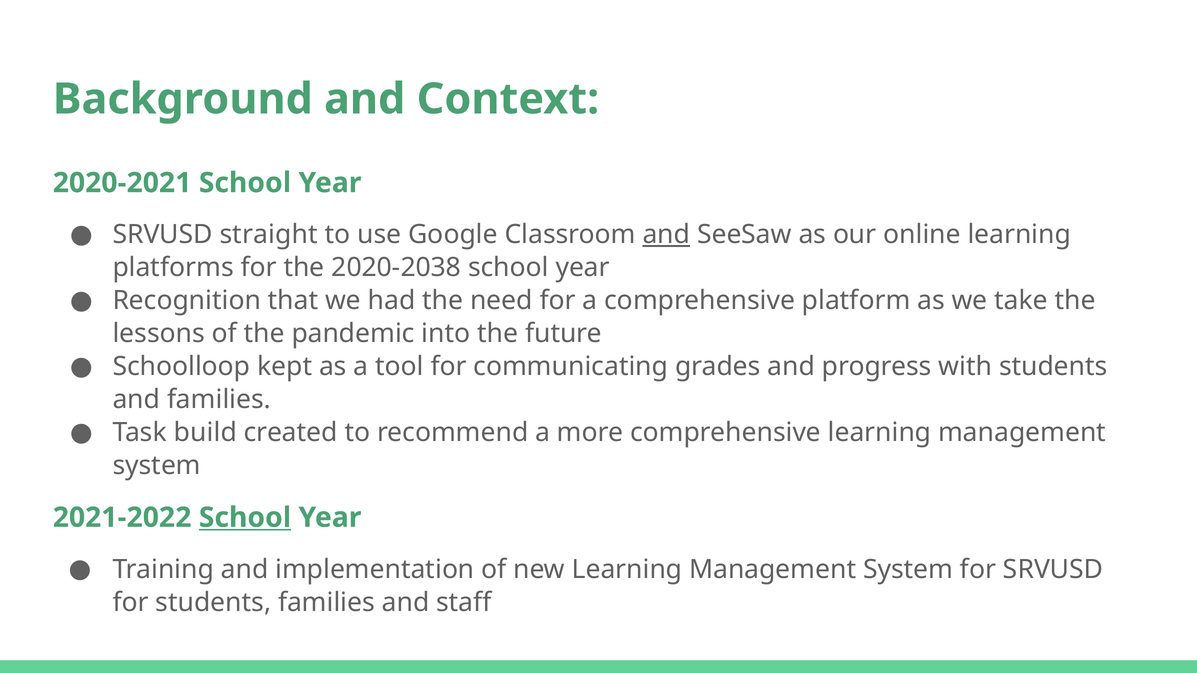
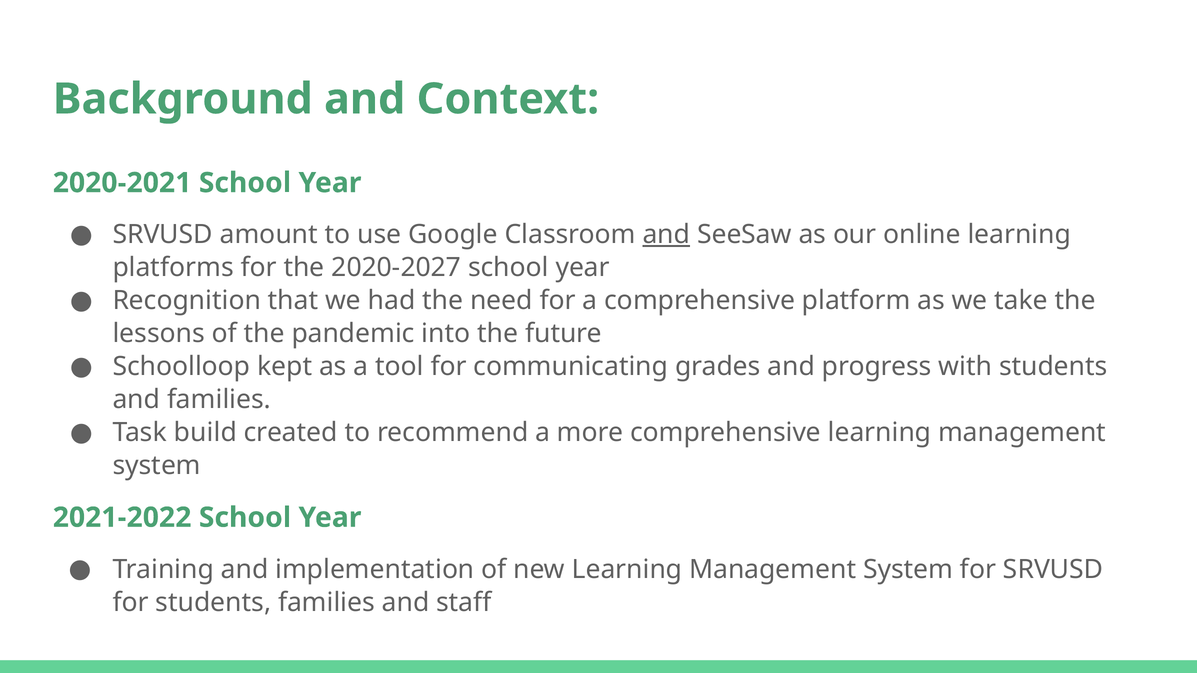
straight: straight -> amount
2020-2038: 2020-2038 -> 2020-2027
School at (245, 518) underline: present -> none
